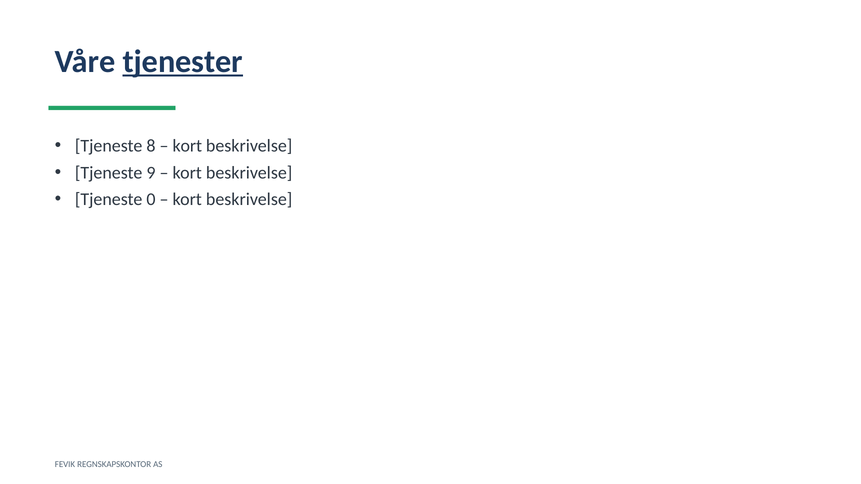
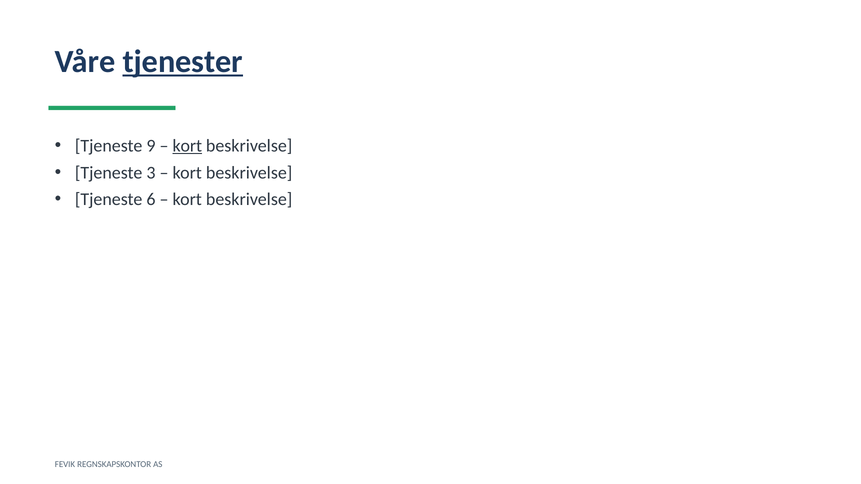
8: 8 -> 9
kort at (187, 146) underline: none -> present
9: 9 -> 3
0: 0 -> 6
